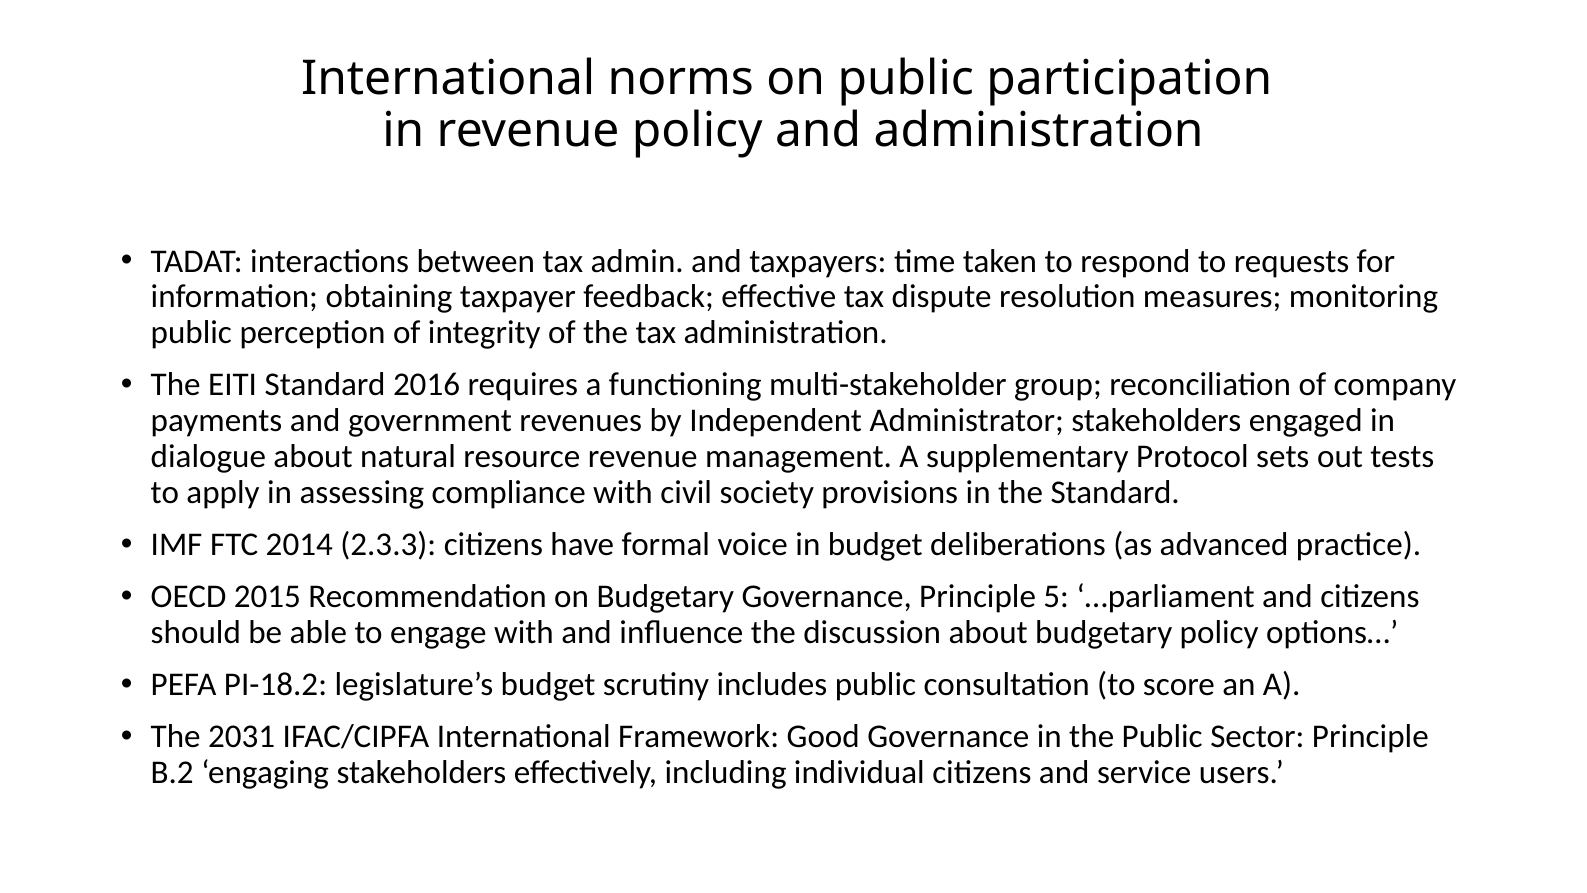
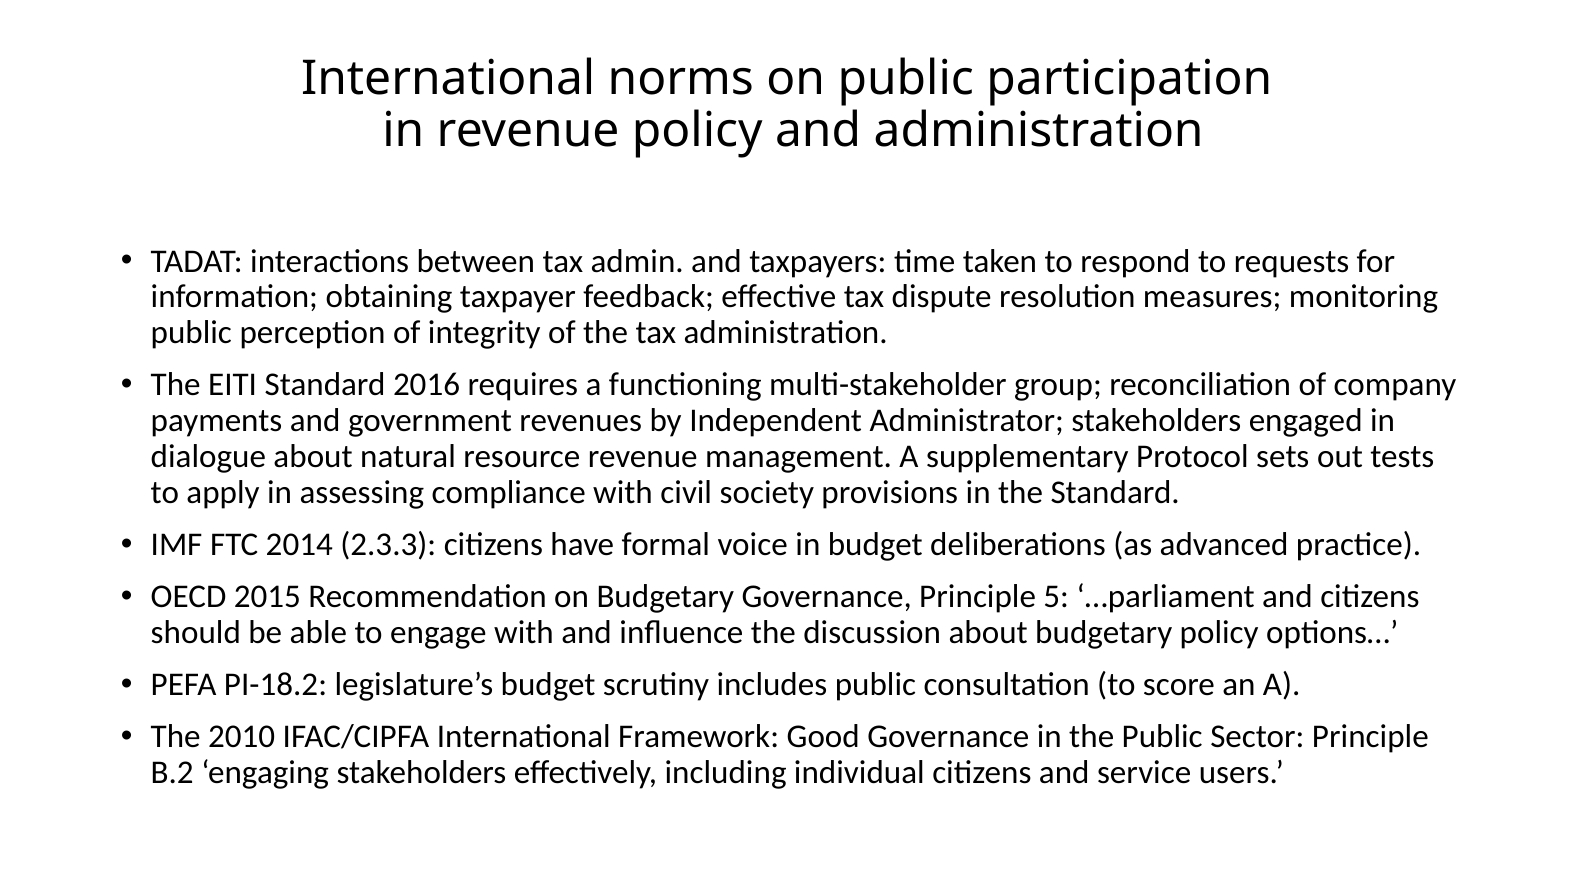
2031: 2031 -> 2010
